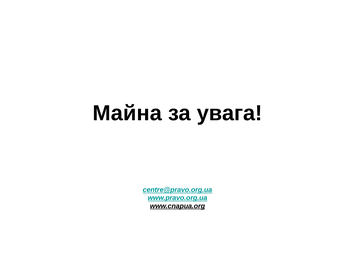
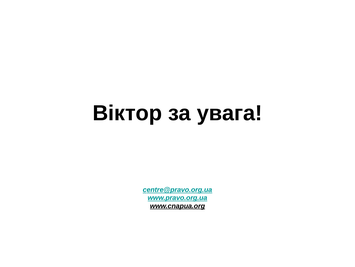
Майна: Майна -> Віктор
